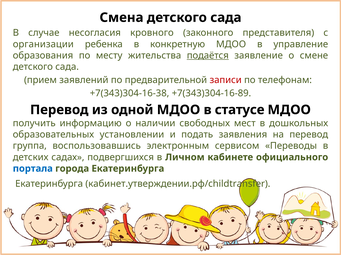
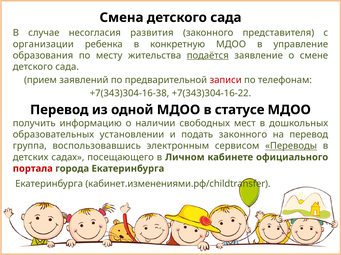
кровного: кровного -> развития
+7(343)304-16-89: +7(343)304-16-89 -> +7(343)304-16-22
подать заявления: заявления -> законного
Переводы underline: none -> present
подвергшихся: подвергшихся -> посещающего
портала colour: blue -> red
кабинет.утверждении.рф/childtransfer: кабинет.утверждении.рф/childtransfer -> кабинет.изменениями.рф/childtransfer
